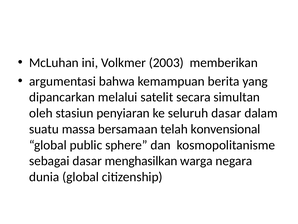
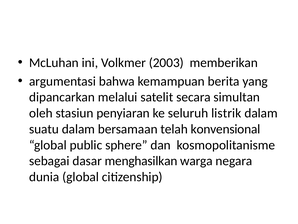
seluruh dasar: dasar -> listrik
suatu massa: massa -> dalam
